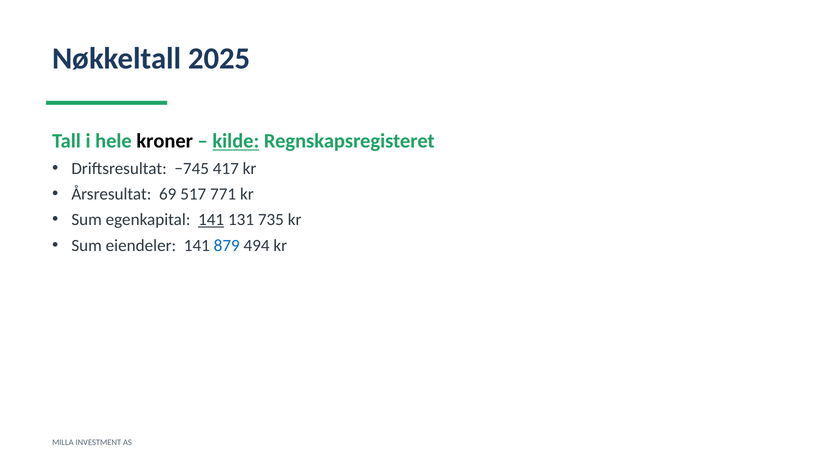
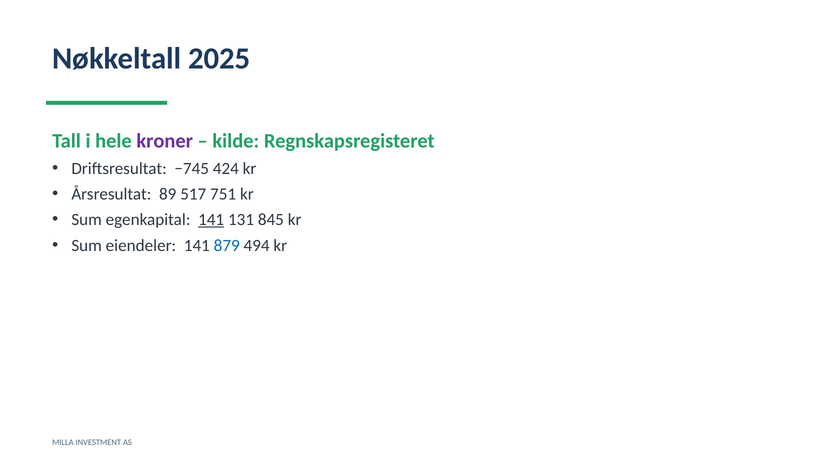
kroner colour: black -> purple
kilde underline: present -> none
417: 417 -> 424
69: 69 -> 89
771: 771 -> 751
735: 735 -> 845
